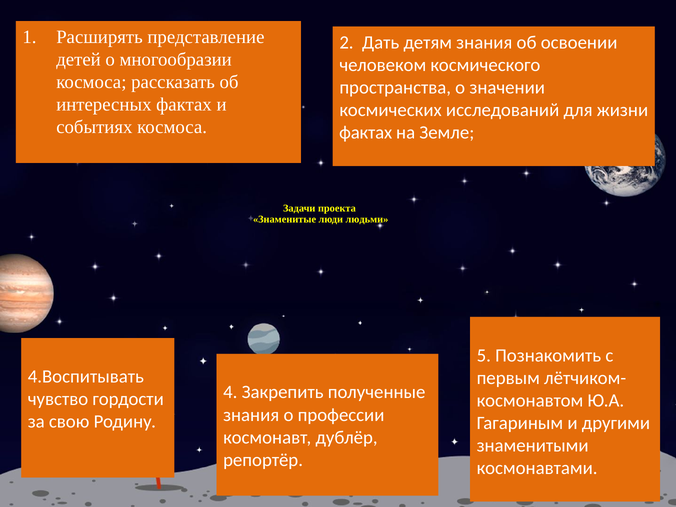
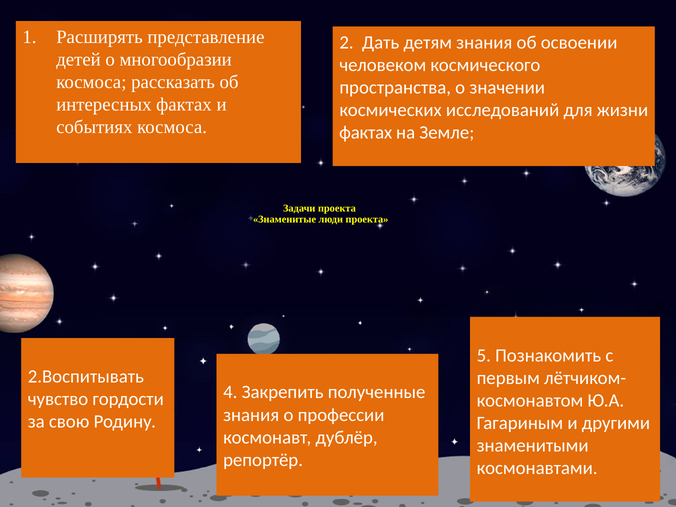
люди людьми: людьми -> проекта
4.Воспитывать: 4.Воспитывать -> 2.Воспитывать
